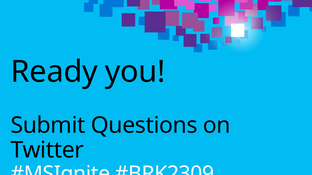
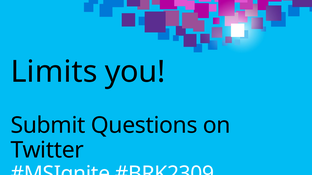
Ready: Ready -> Limits
